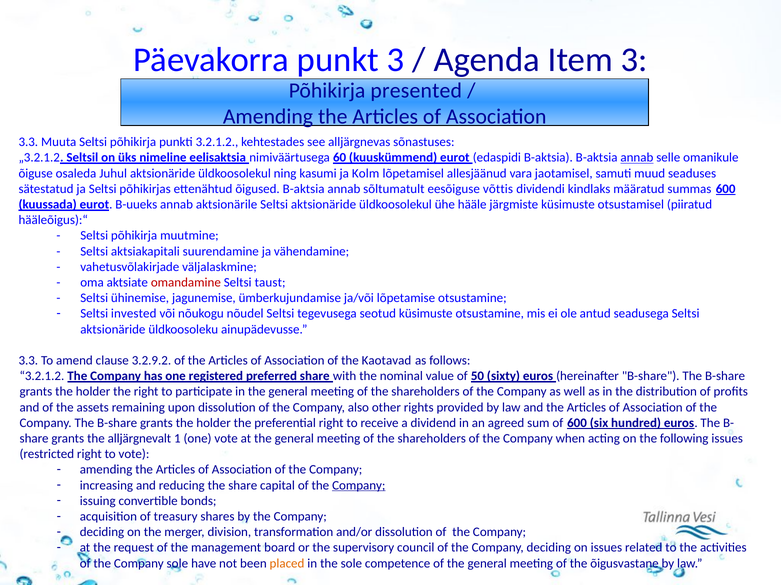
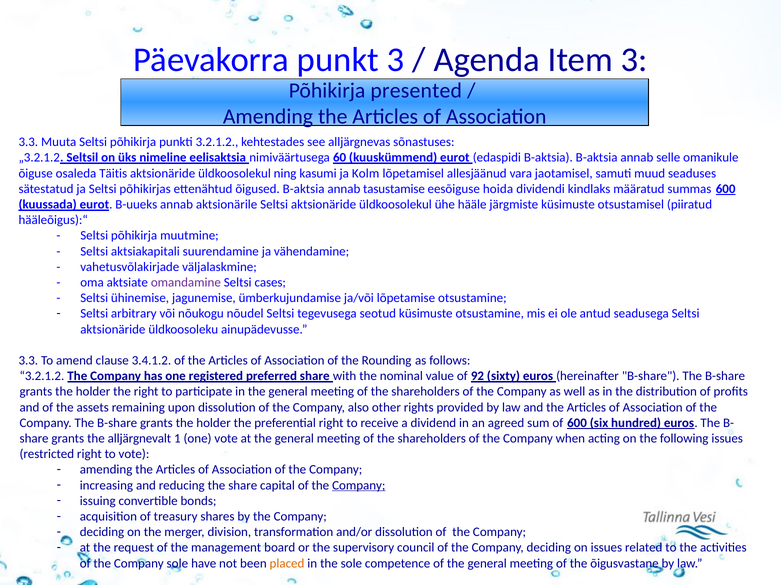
annab at (637, 158) underline: present -> none
Juhul: Juhul -> Täitis
sõltumatult: sõltumatult -> tasustamise
võttis: võttis -> hoida
omandamine colour: red -> purple
taust: taust -> cases
invested: invested -> arbitrary
3.2.9.2: 3.2.9.2 -> 3.4.1.2
Kaotavad: Kaotavad -> Rounding
50: 50 -> 92
